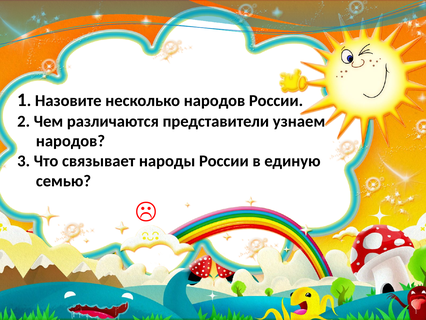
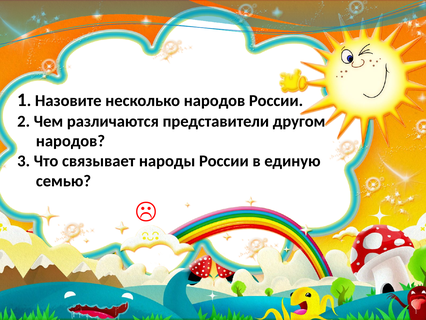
узнаем: узнаем -> другом
